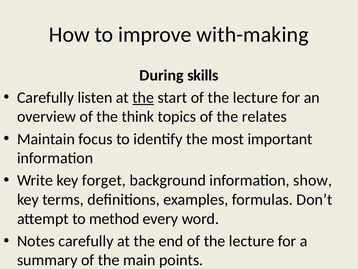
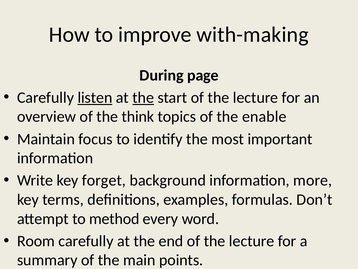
skills: skills -> page
listen underline: none -> present
relates: relates -> enable
show: show -> more
Notes: Notes -> Room
